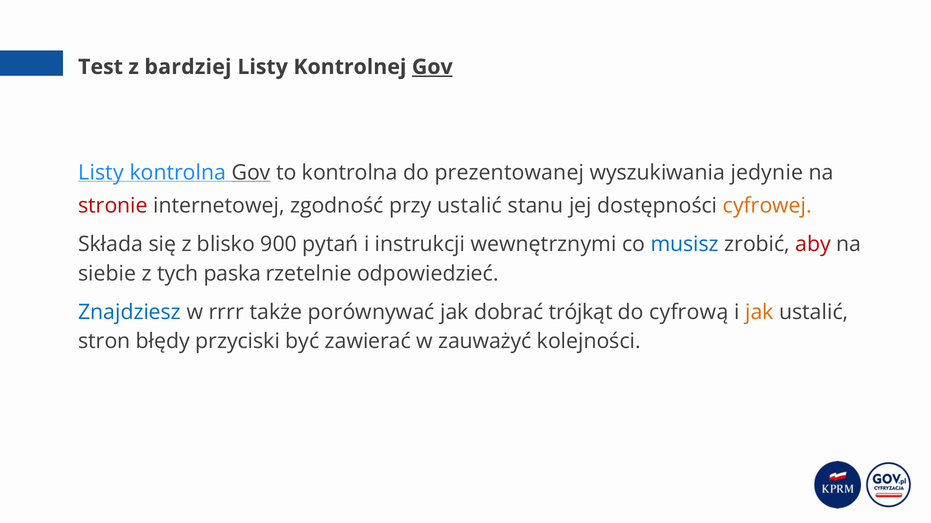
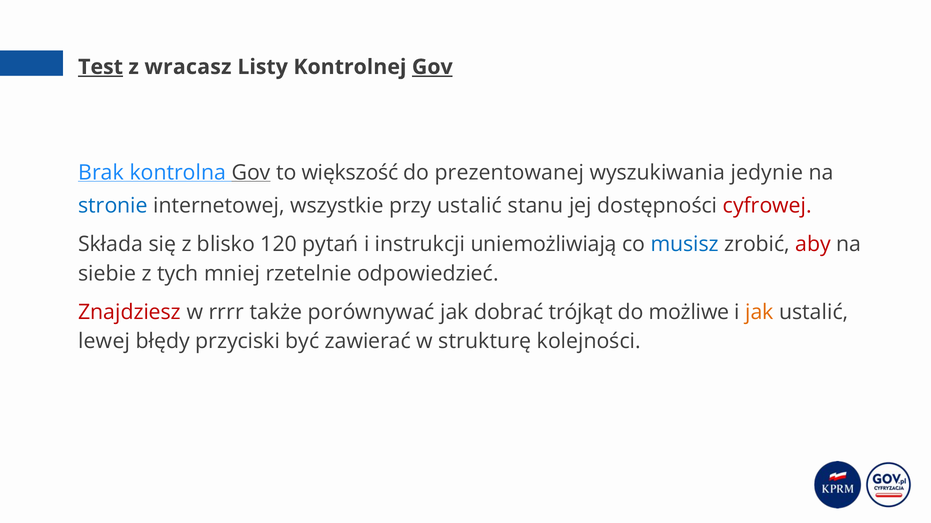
Test underline: none -> present
bardziej: bardziej -> wracasz
Listy at (101, 173): Listy -> Brak
to kontrolna: kontrolna -> większość
stronie colour: red -> blue
zgodność: zgodność -> wszystkie
cyfrowej colour: orange -> red
900: 900 -> 120
wewnętrznymi: wewnętrznymi -> uniemożliwiają
paska: paska -> mniej
Znajdziesz colour: blue -> red
cyfrową: cyfrową -> możliwe
stron: stron -> lewej
zauważyć: zauważyć -> strukturę
